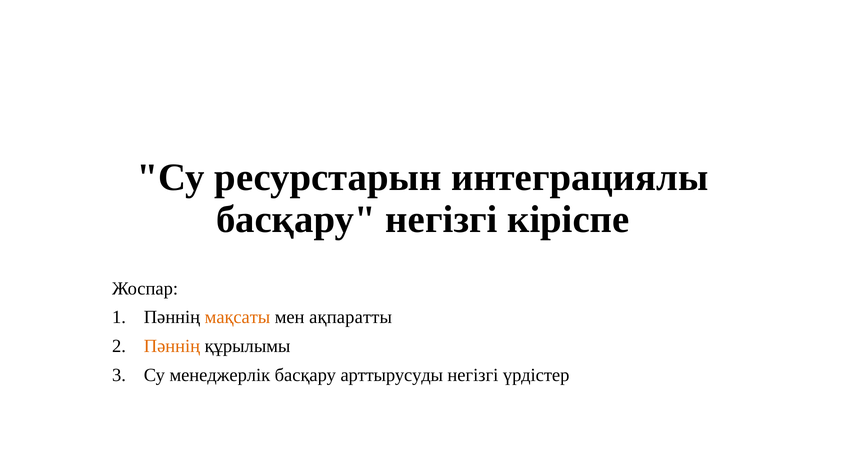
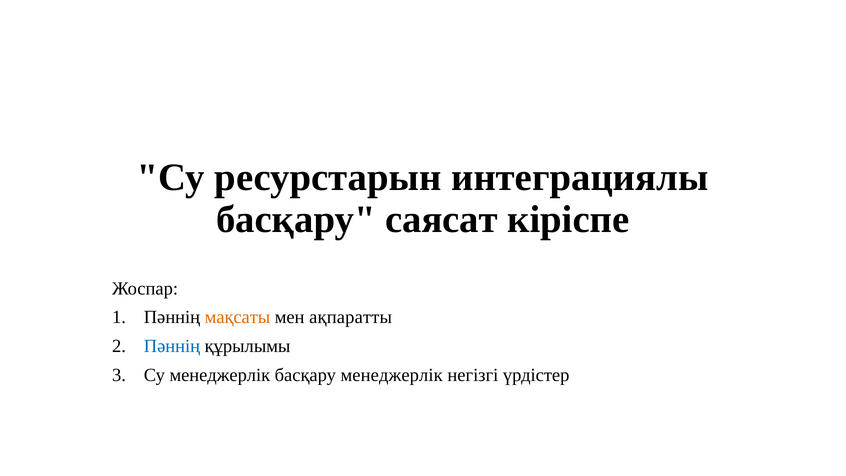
басқару негізгі: негізгі -> саясат
Пәннің at (172, 346) colour: orange -> blue
басқару арттырусуды: арттырусуды -> менеджерлік
